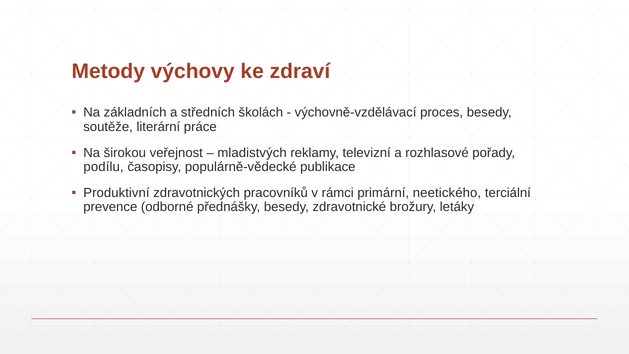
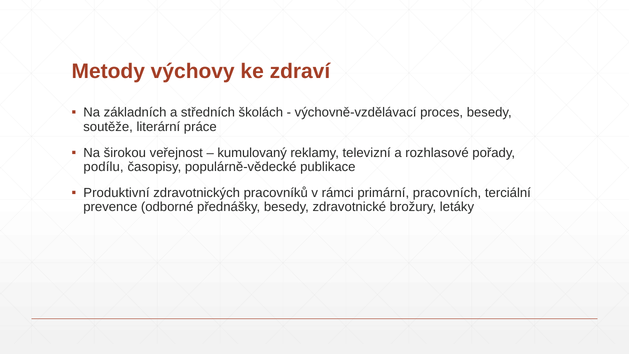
mladistvých: mladistvých -> kumulovaný
neetického: neetického -> pracovních
